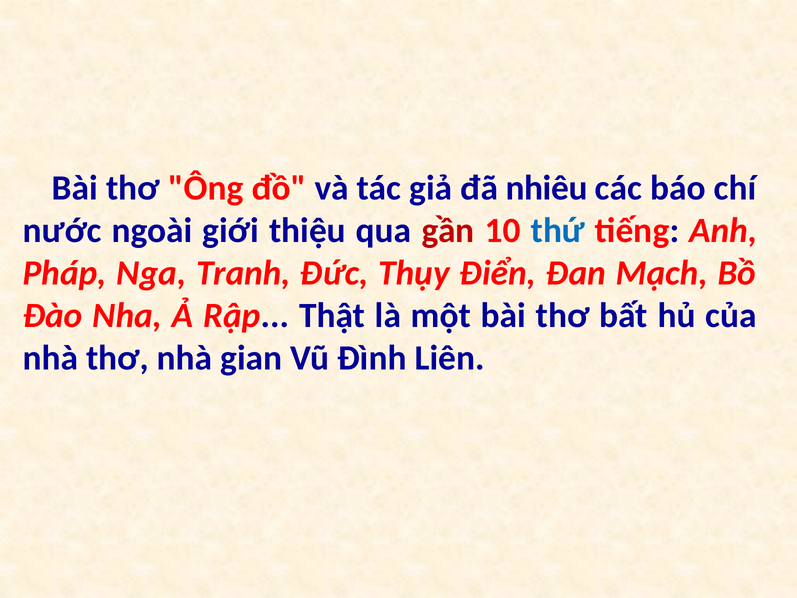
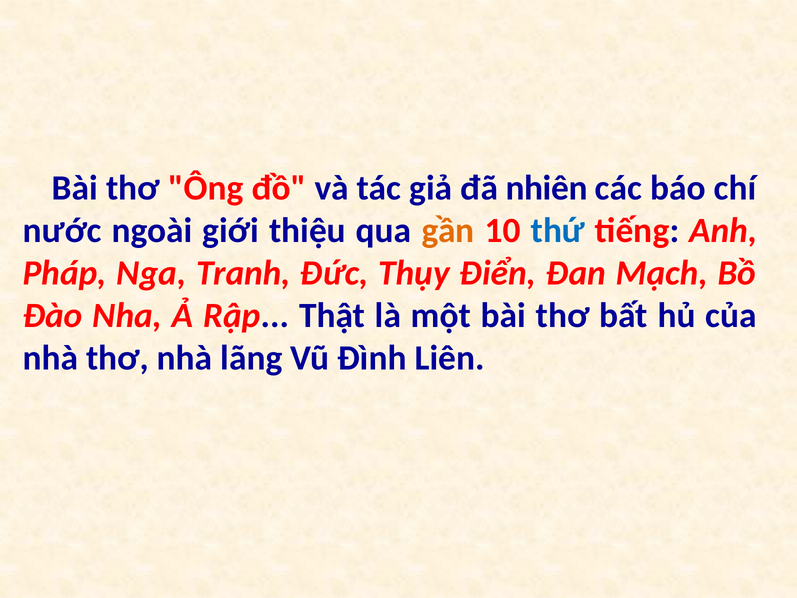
nhiêu: nhiêu -> nhiên
gần colour: red -> orange
gian: gian -> lãng
